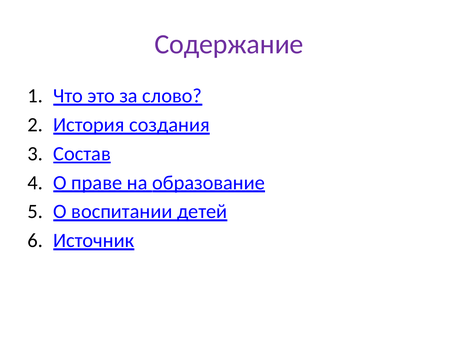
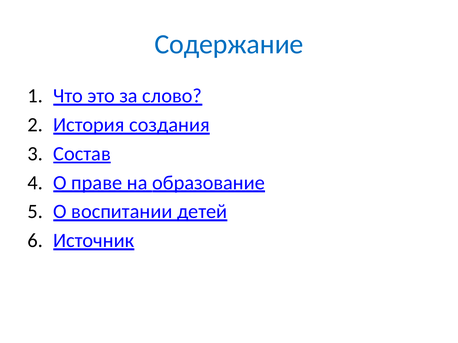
Содержание colour: purple -> blue
